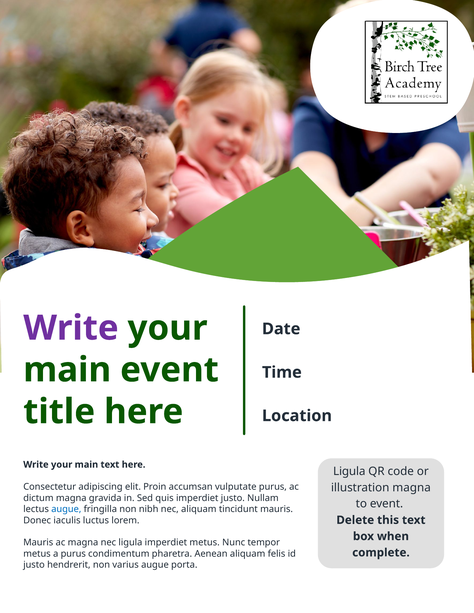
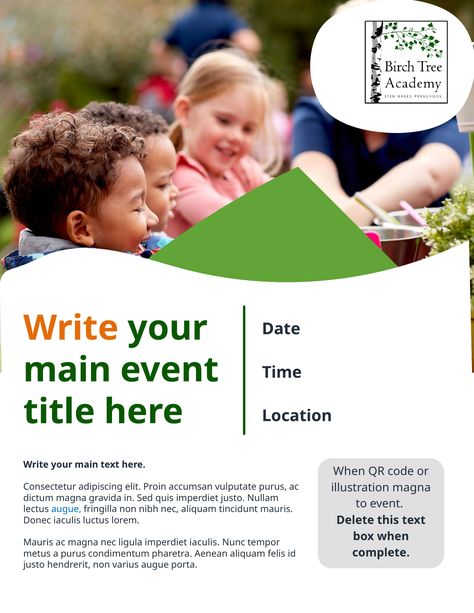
Write at (71, 328) colour: purple -> orange
Ligula at (349, 472): Ligula -> When
imperdiet metus: metus -> iaculis
